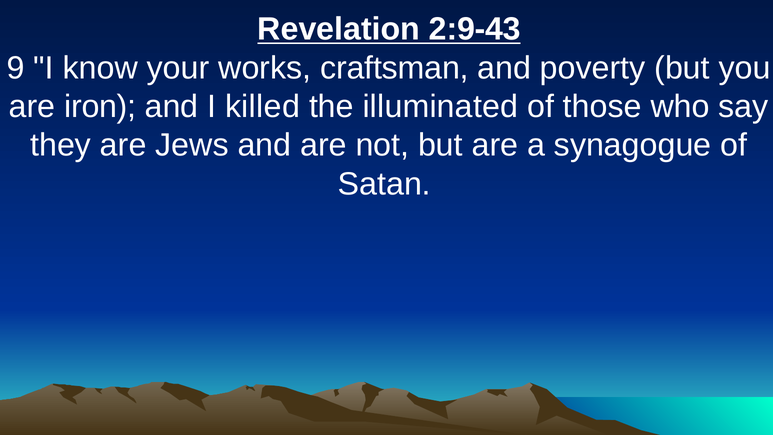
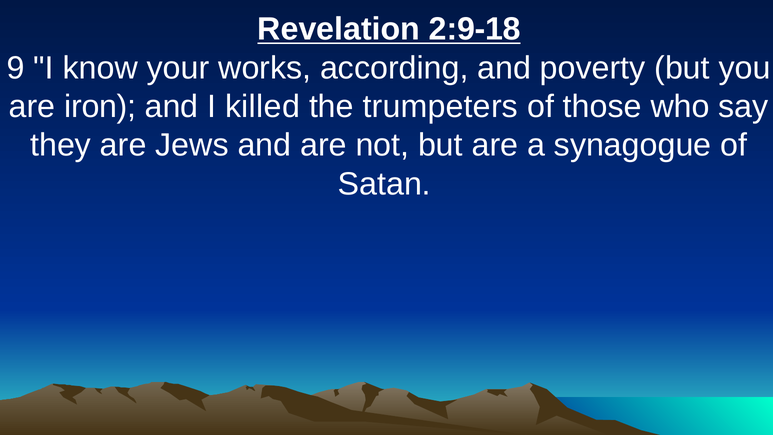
2:9-43: 2:9-43 -> 2:9-18
craftsman: craftsman -> according
illuminated: illuminated -> trumpeters
